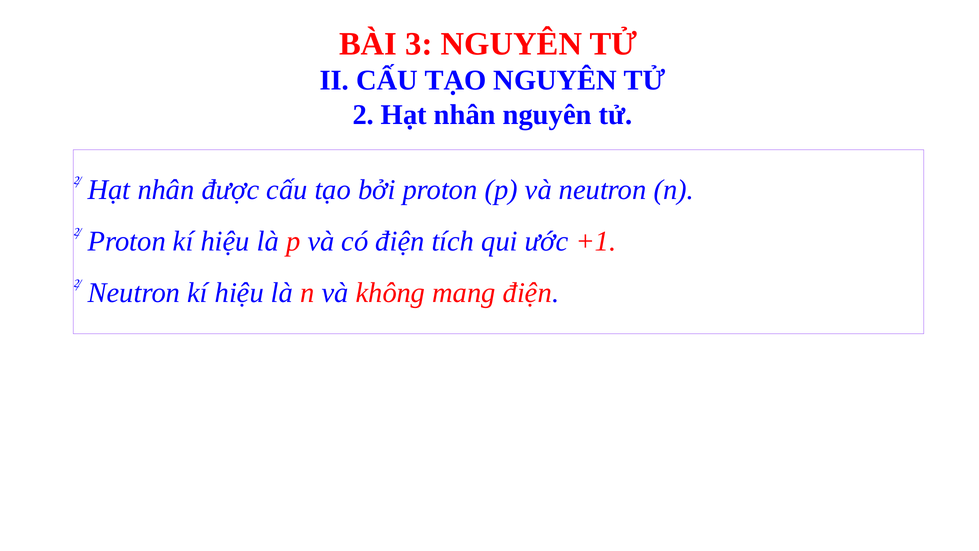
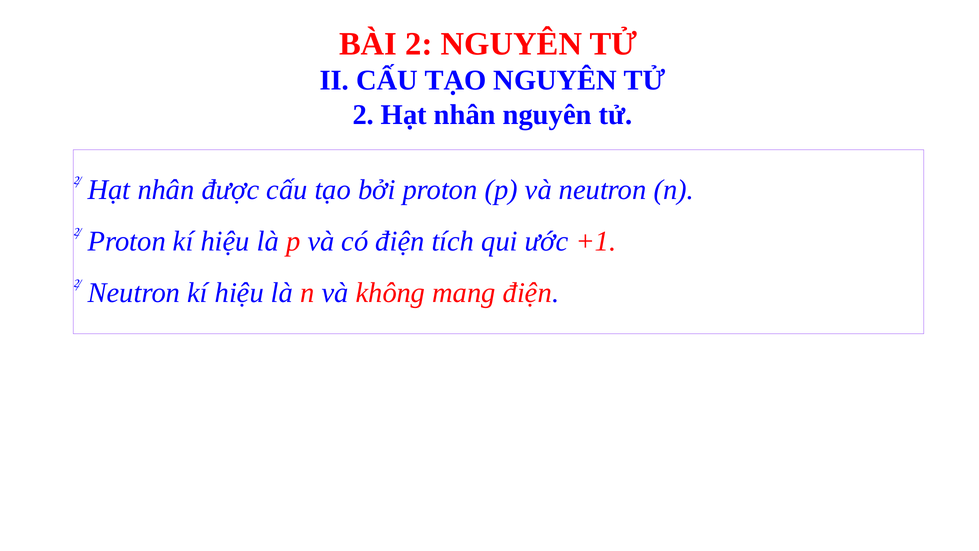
BÀI 3: 3 -> 2
